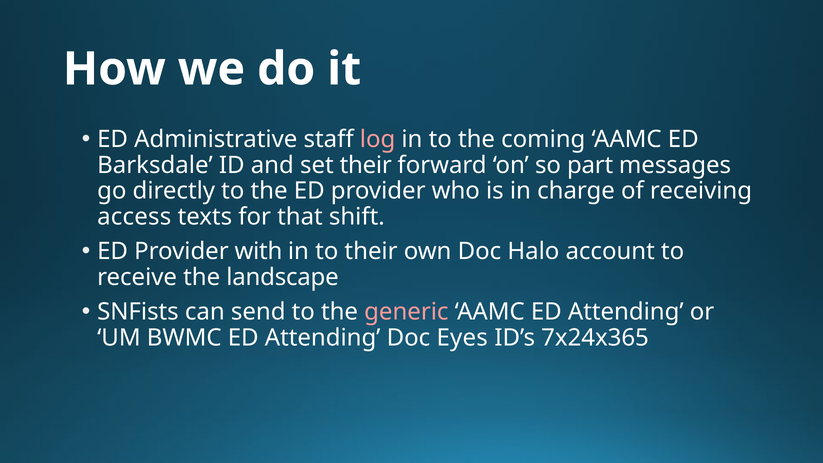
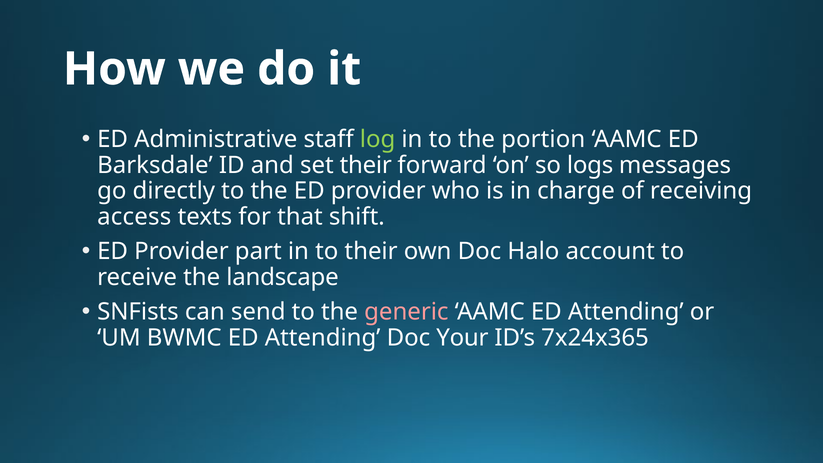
log colour: pink -> light green
coming: coming -> portion
part: part -> logs
with: with -> part
Eyes: Eyes -> Your
